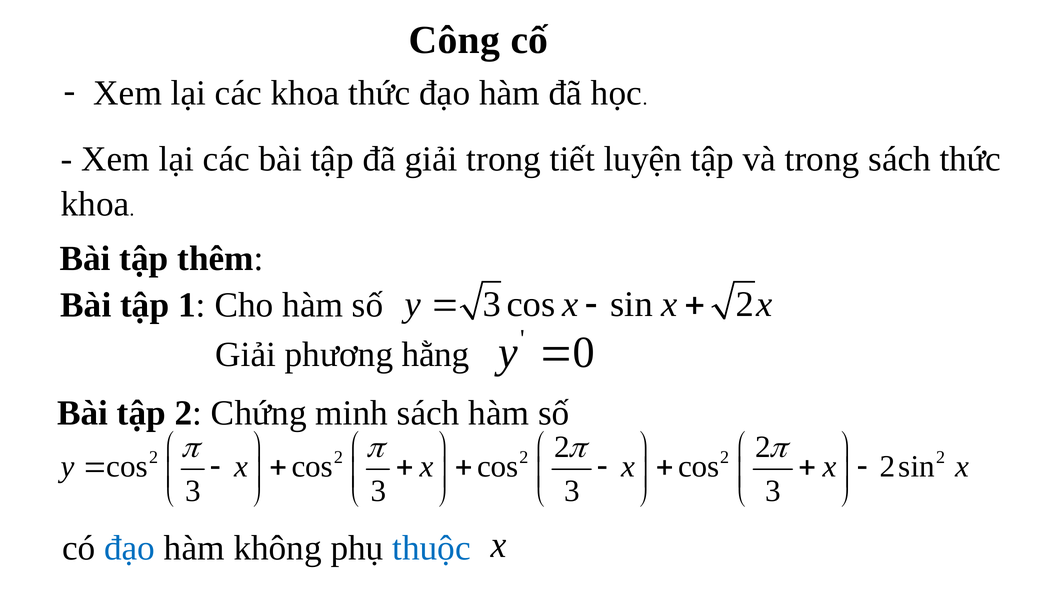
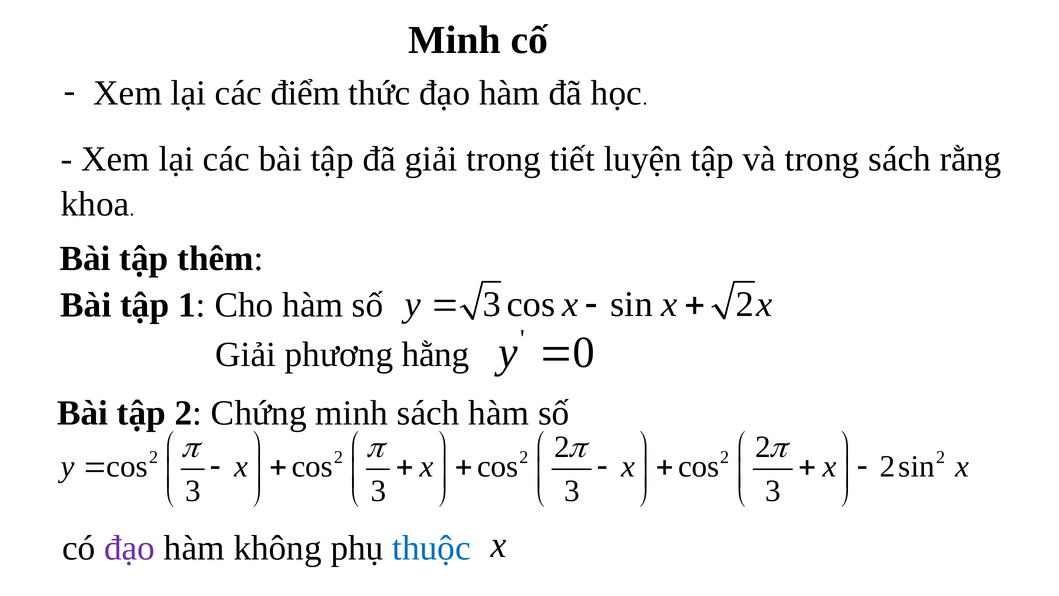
Công at (454, 40): Công -> Minh
các khoa: khoa -> điểm
sách thức: thức -> rằng
đạo at (130, 548) colour: blue -> purple
